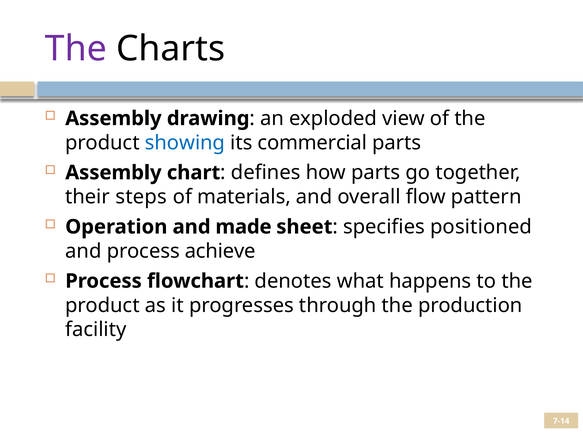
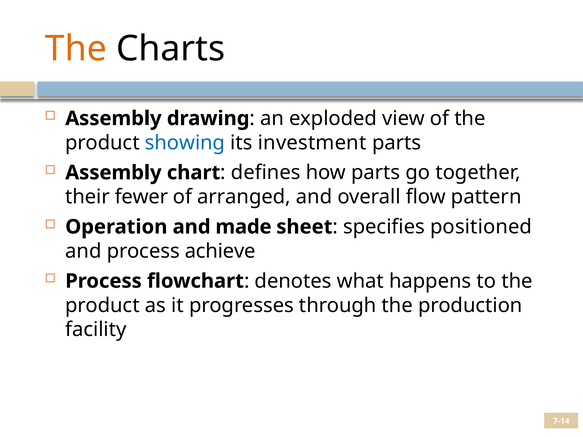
The at (76, 49) colour: purple -> orange
commercial: commercial -> investment
steps: steps -> fewer
materials: materials -> arranged
